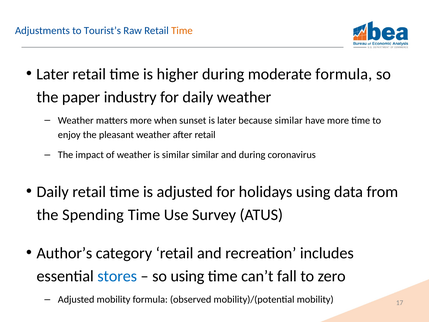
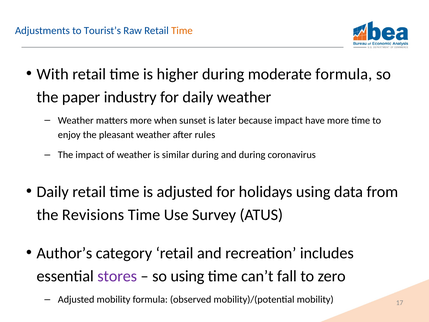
Later at (53, 74): Later -> With
because similar: similar -> impact
after retail: retail -> rules
similar similar: similar -> during
Spending: Spending -> Revisions
stores colour: blue -> purple
